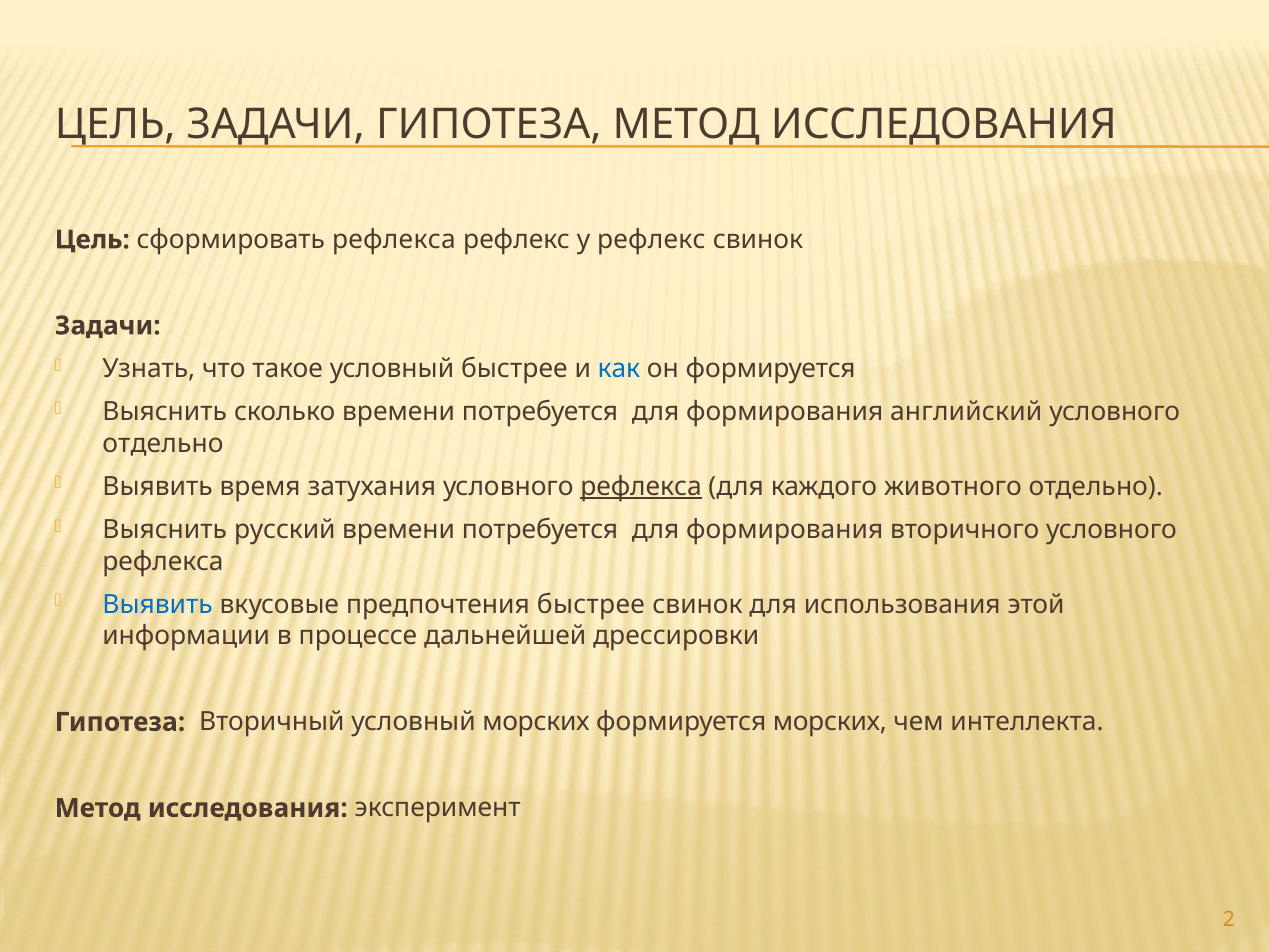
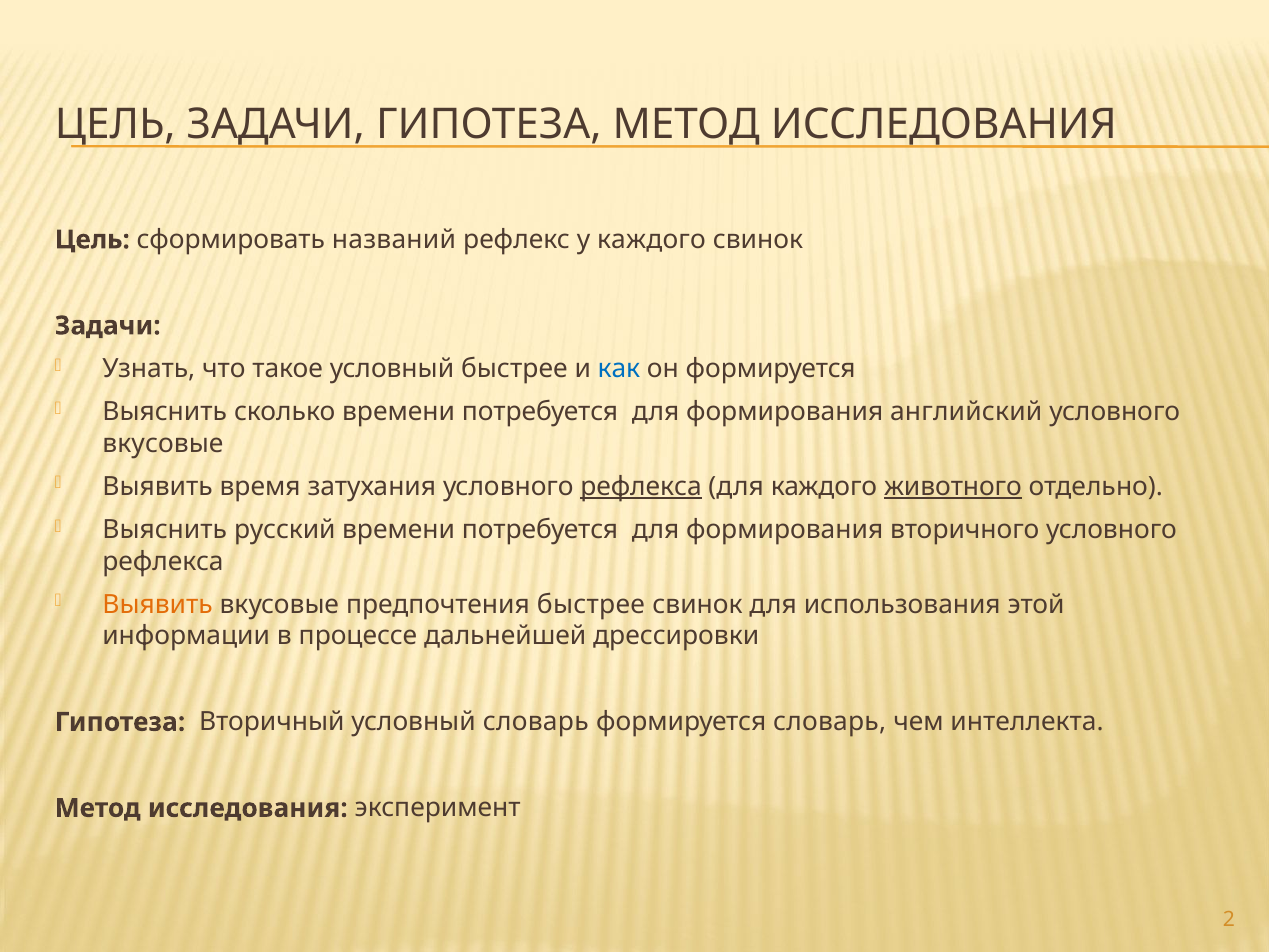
сформировать рефлекса: рефлекса -> названий
у рефлекс: рефлекс -> каждого
отдельно at (163, 443): отдельно -> вкусовые
животного underline: none -> present
Выявить at (158, 604) colour: blue -> orange
условный морских: морских -> словарь
формируется морских: морских -> словарь
